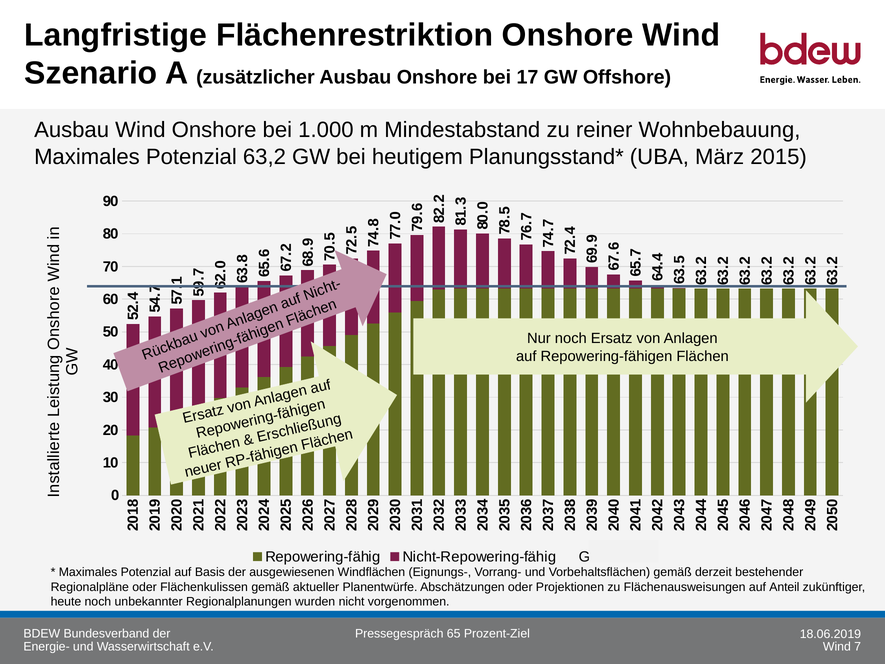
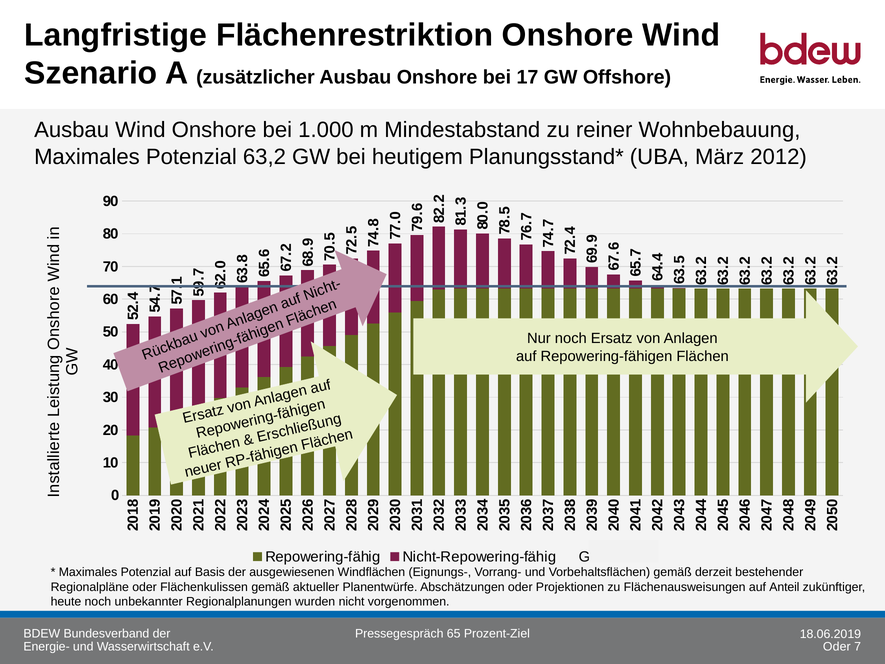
2015: 2015 -> 2012
Wind at (837, 647): Wind -> Oder
